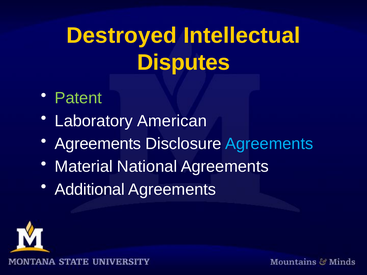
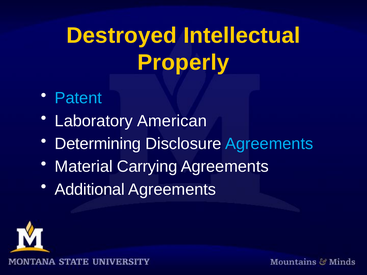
Disputes: Disputes -> Properly
Patent colour: light green -> light blue
Agreements at (98, 144): Agreements -> Determining
National: National -> Carrying
